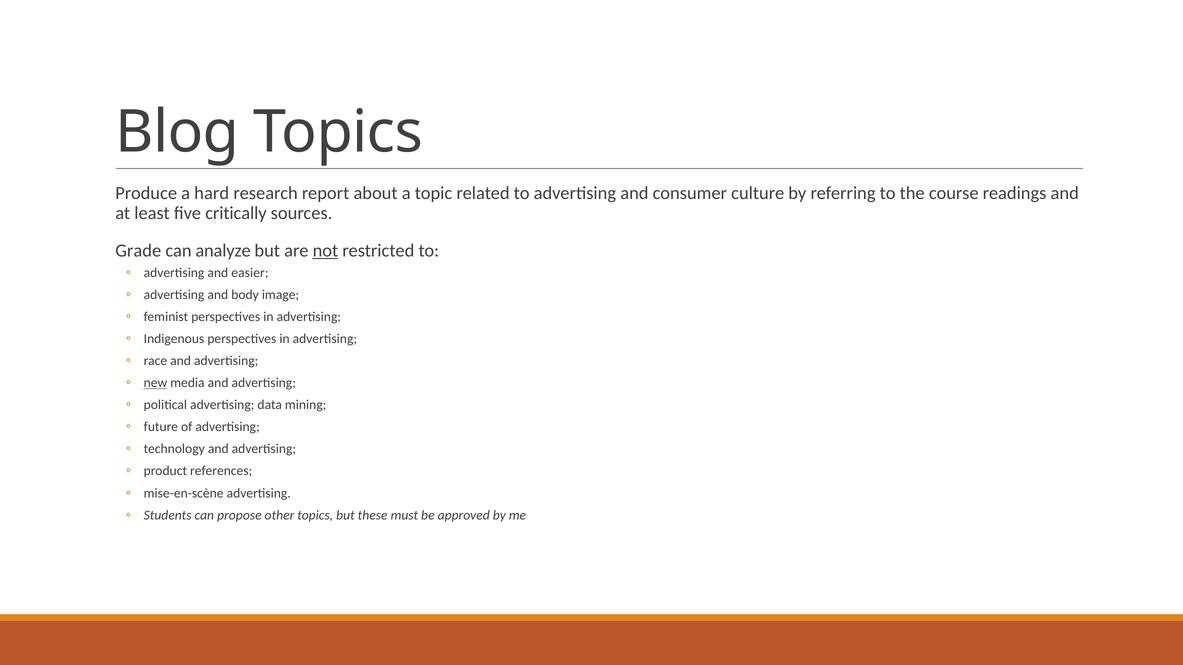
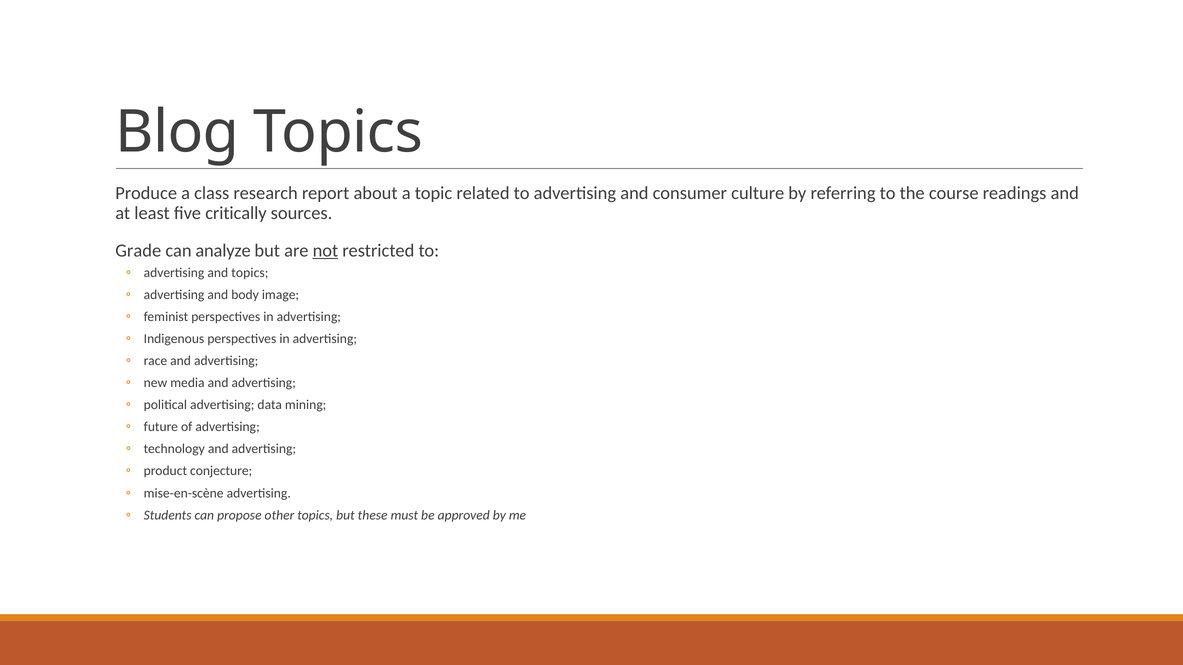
hard: hard -> class
and easier: easier -> topics
new underline: present -> none
references: references -> conjecture
